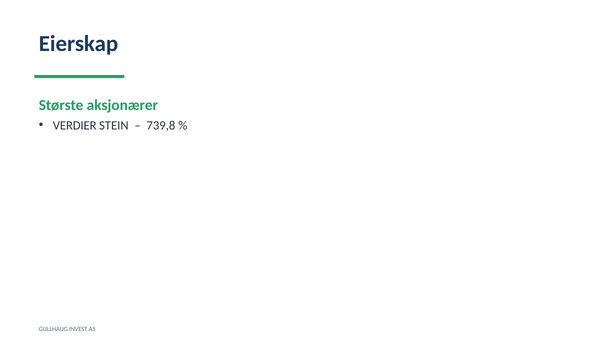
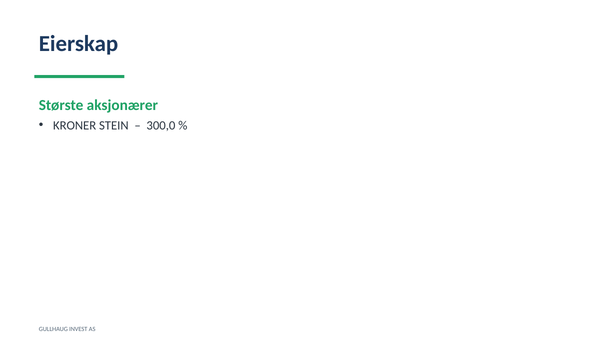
VERDIER: VERDIER -> KRONER
739,8: 739,8 -> 300,0
